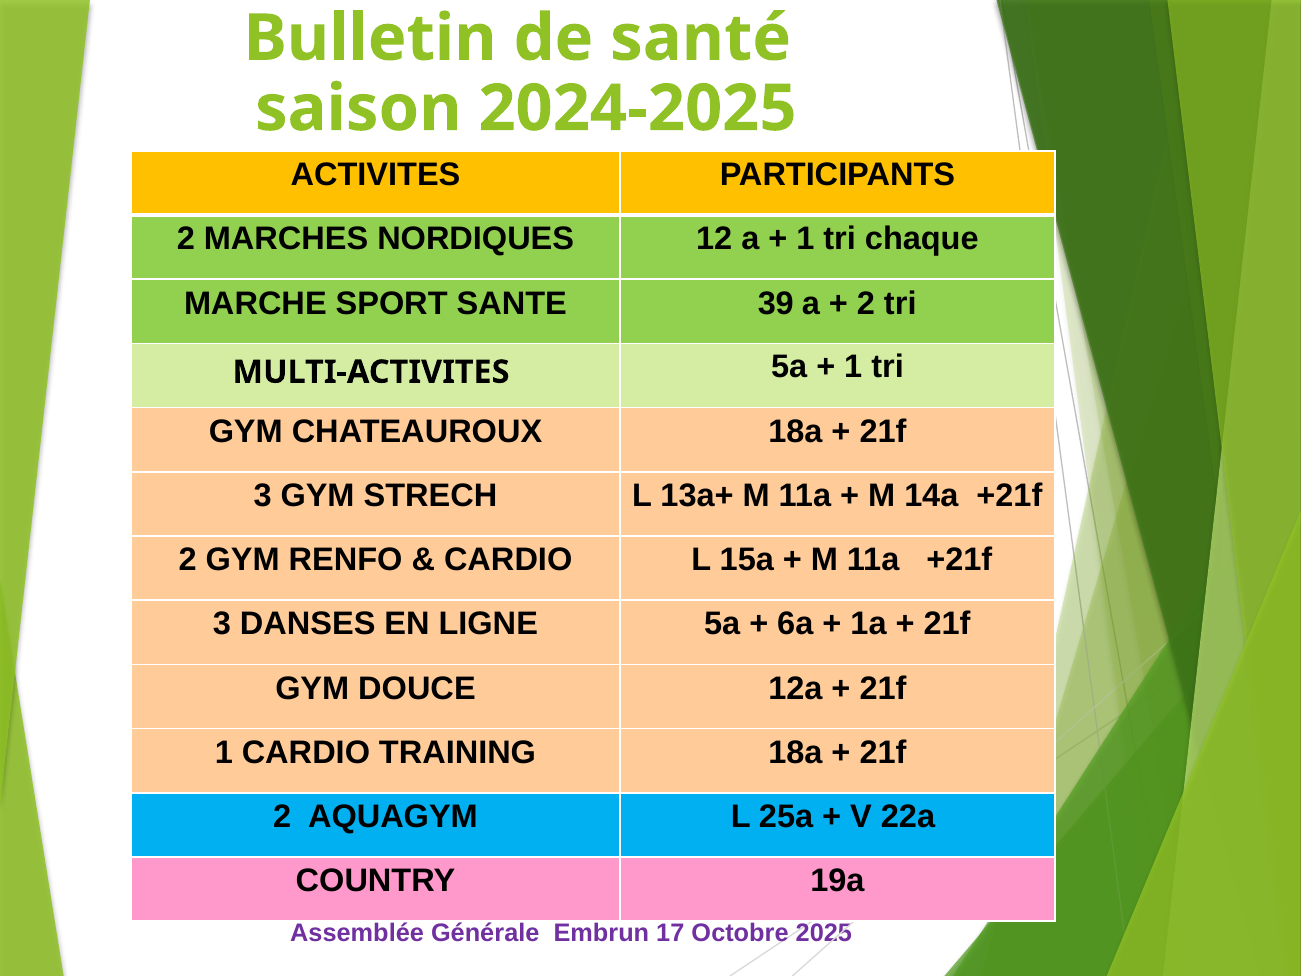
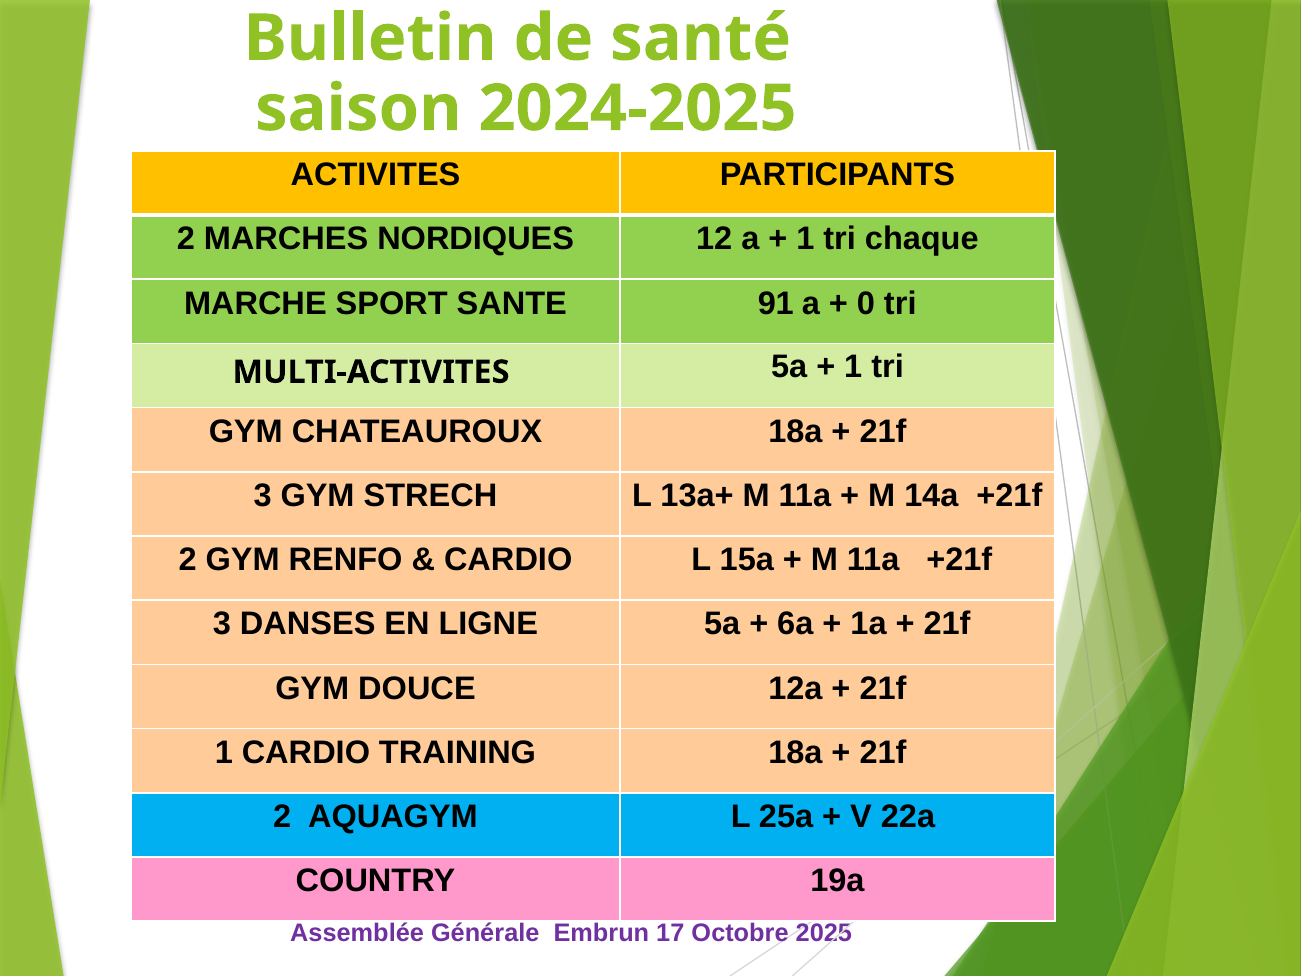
39: 39 -> 91
2 at (866, 303): 2 -> 0
